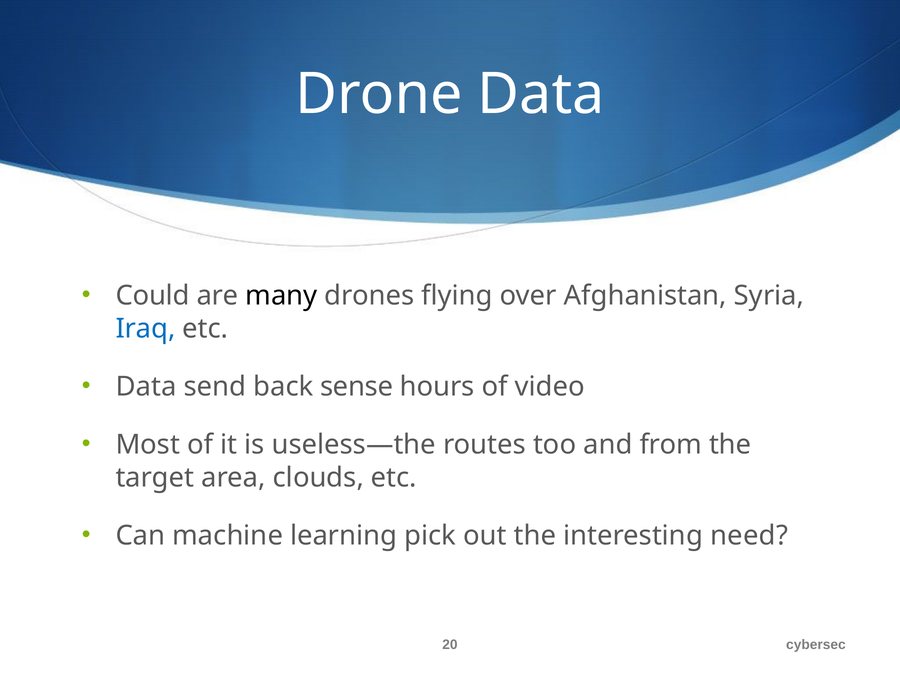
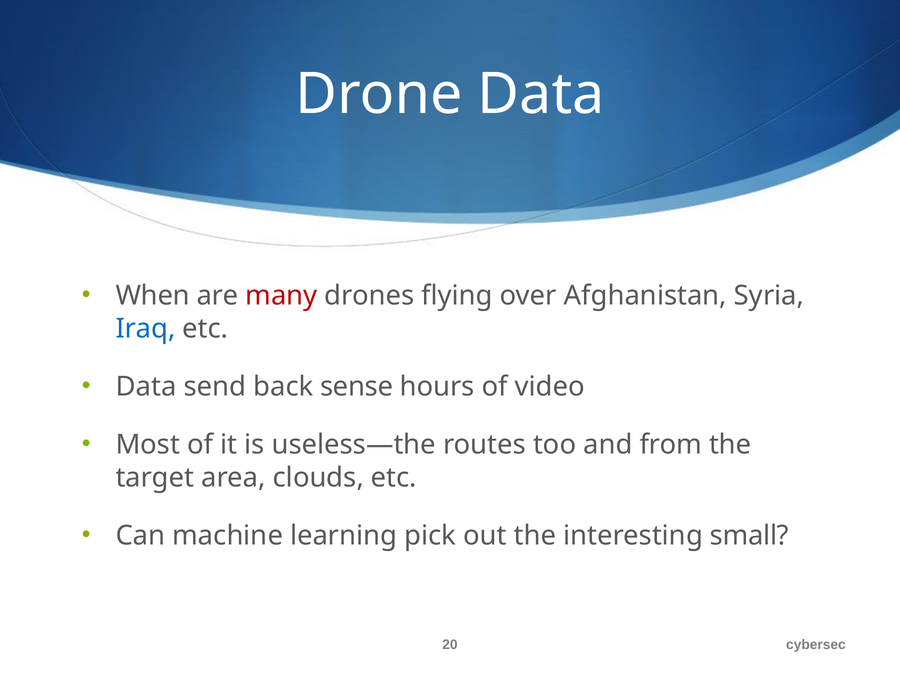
Could: Could -> When
many colour: black -> red
need: need -> small
